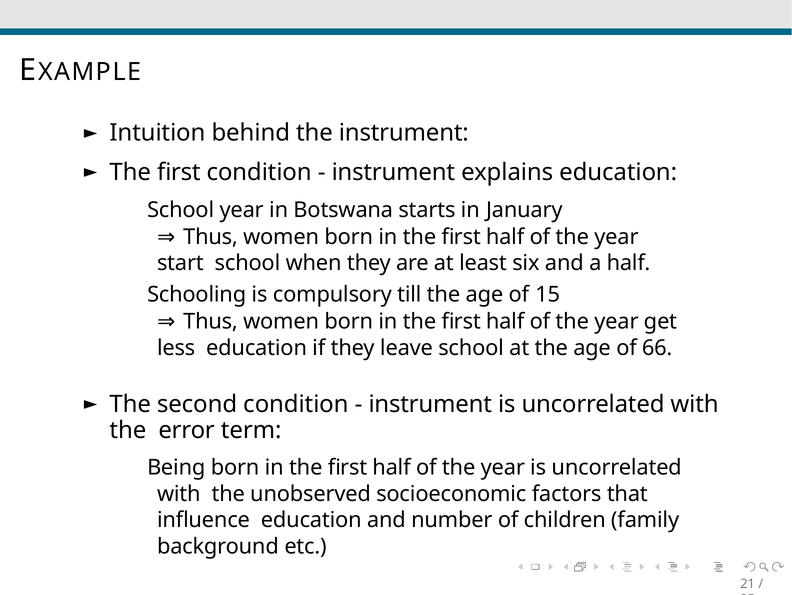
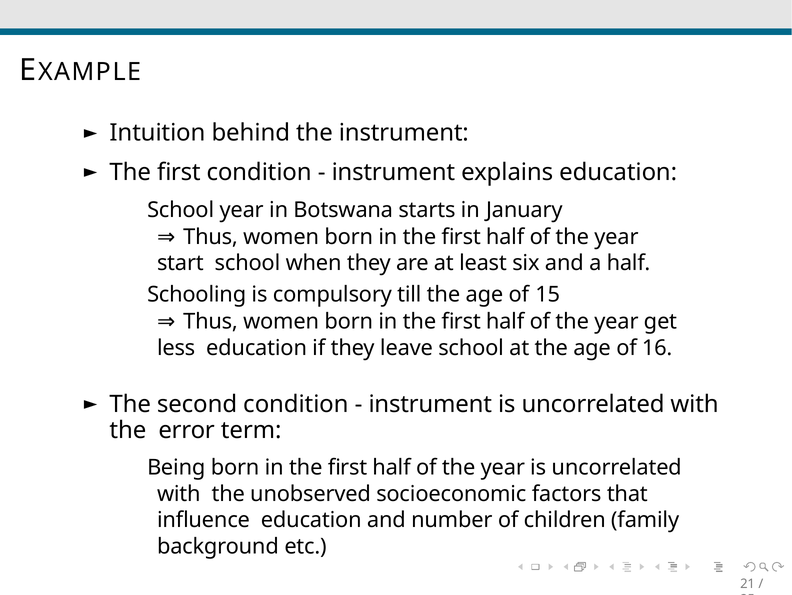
66: 66 -> 16
